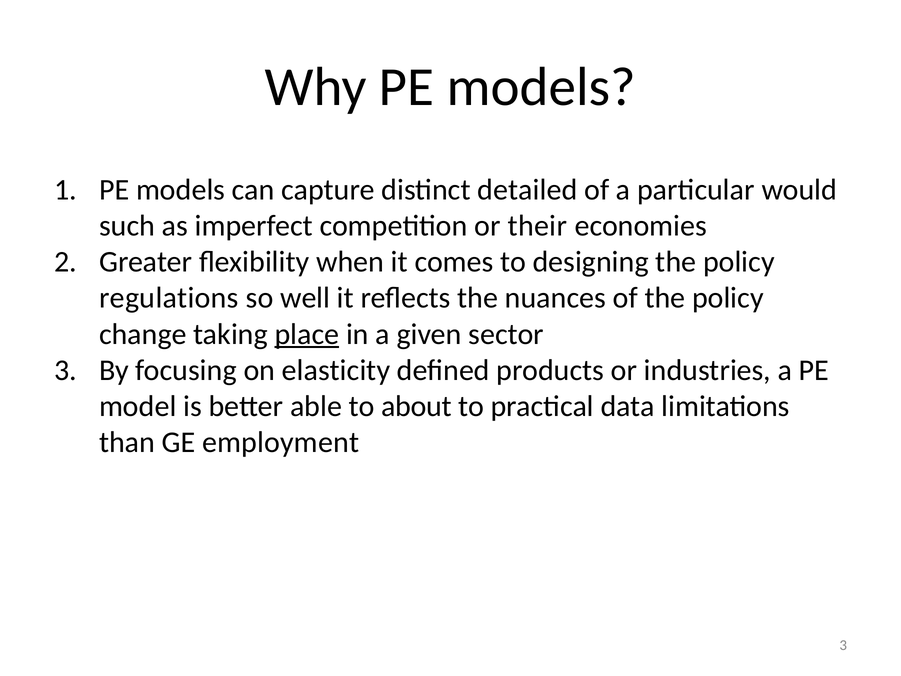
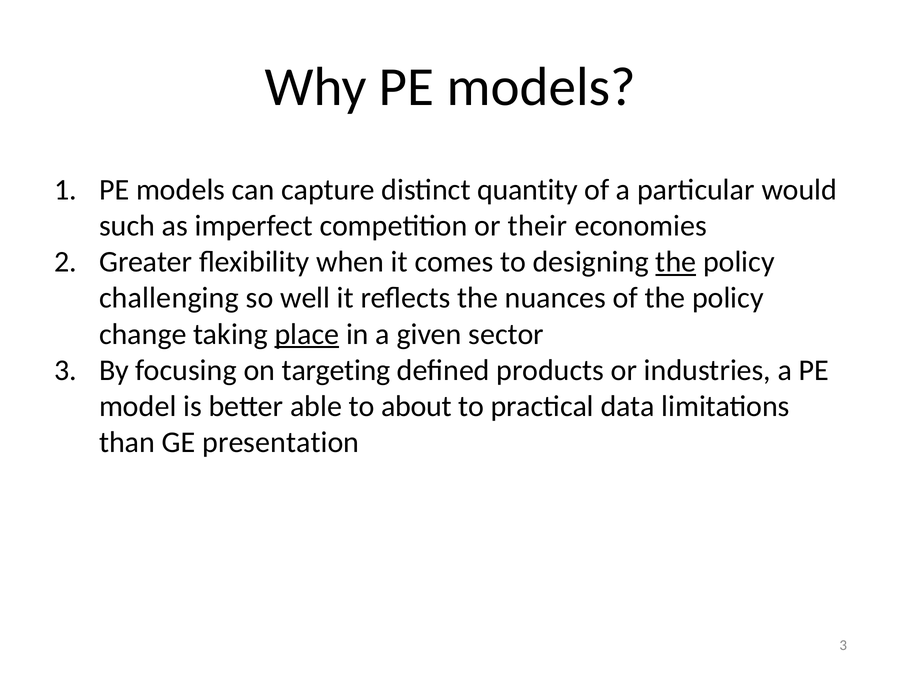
detailed: detailed -> quantity
the at (676, 262) underline: none -> present
regulations: regulations -> challenging
elasticity: elasticity -> targeting
employment: employment -> presentation
